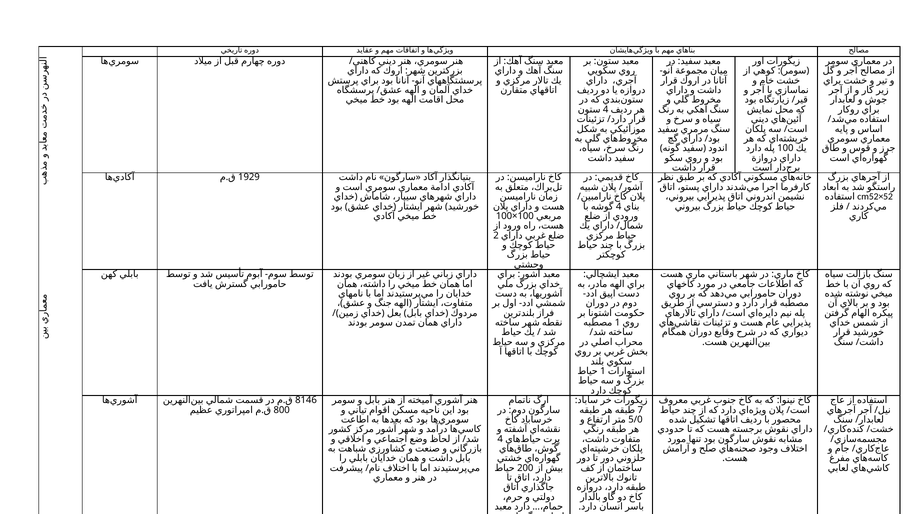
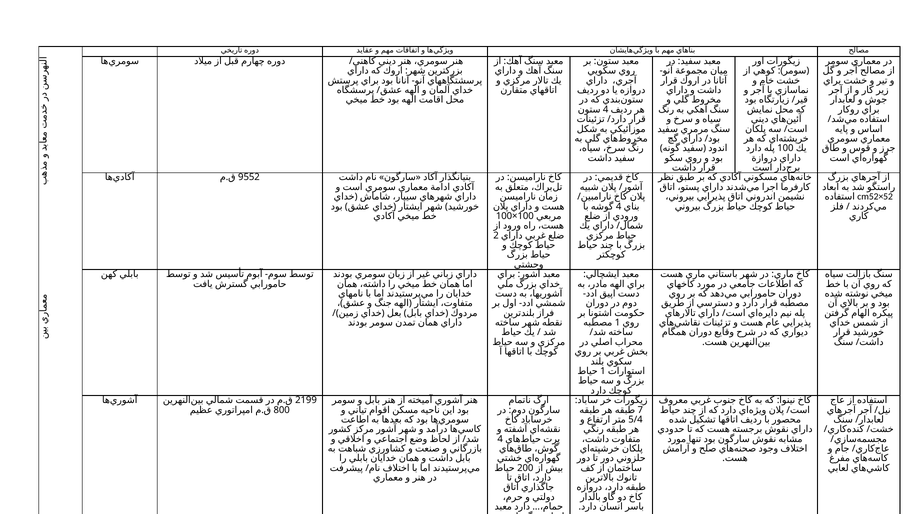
1929: 1929 -> 9552
8146: 8146 -> 2199
5/0: 5/0 -> 5/4
